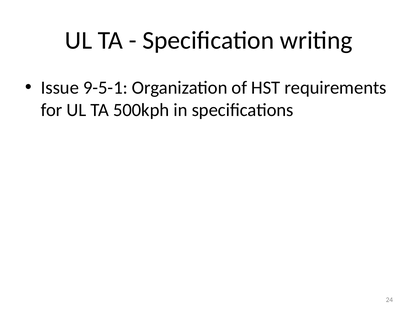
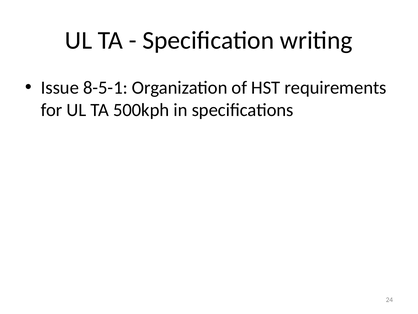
9-5-1: 9-5-1 -> 8-5-1
